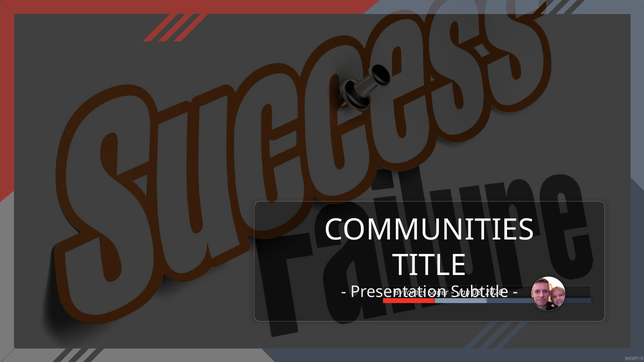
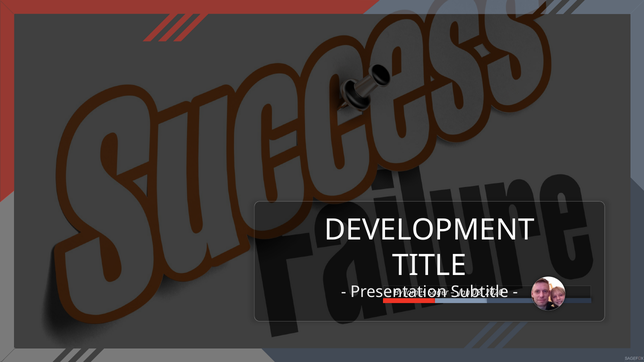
COMMUNITIES: COMMUNITIES -> DEVELOPMENT
